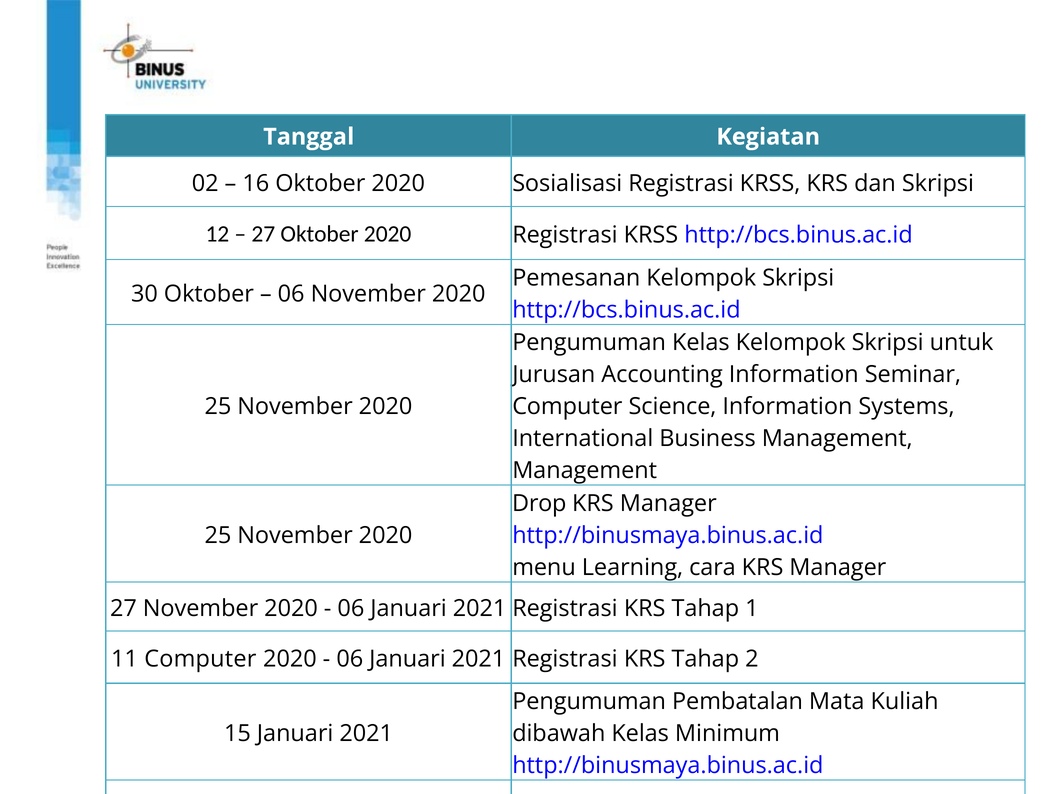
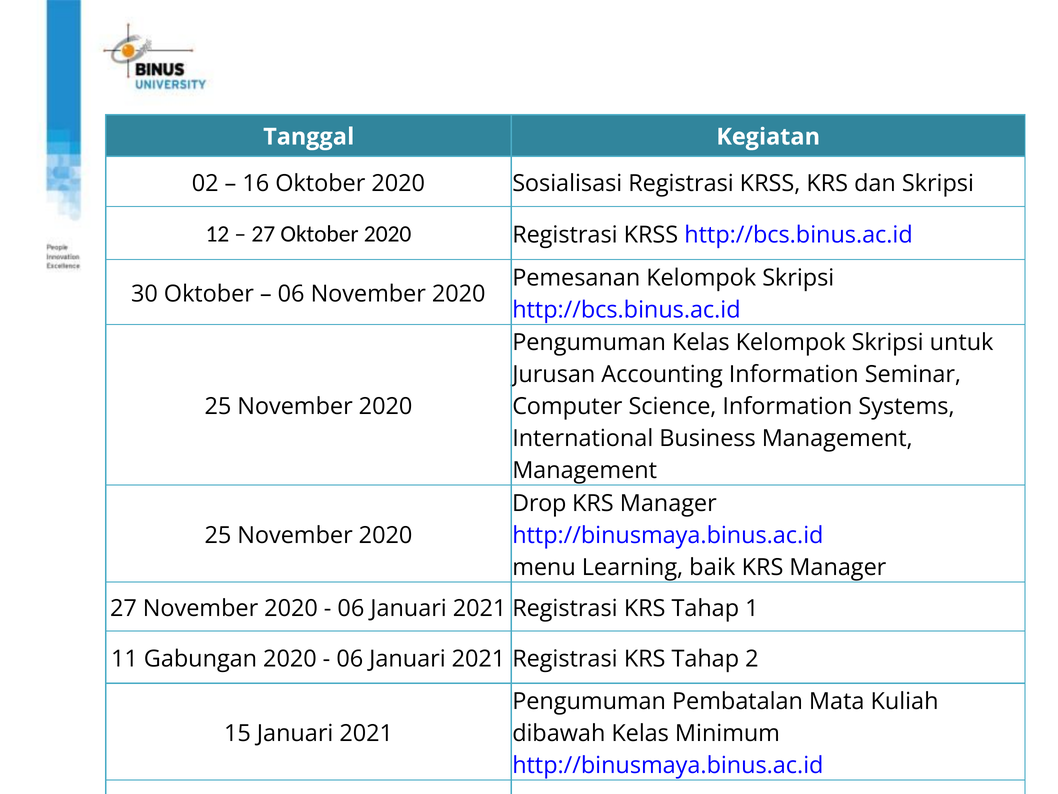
cara: cara -> baik
11 Computer: Computer -> Gabungan
